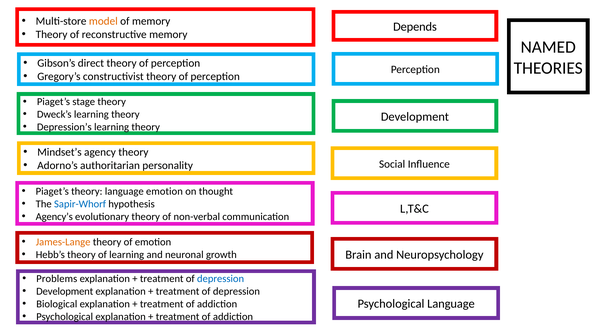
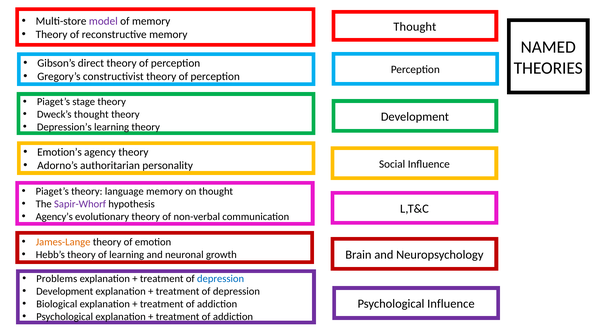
model colour: orange -> purple
Depends at (415, 27): Depends -> Thought
Dweck’s learning: learning -> thought
Mindset’s: Mindset’s -> Emotion’s
language emotion: emotion -> memory
Sapir-Whorf colour: blue -> purple
Psychological Language: Language -> Influence
